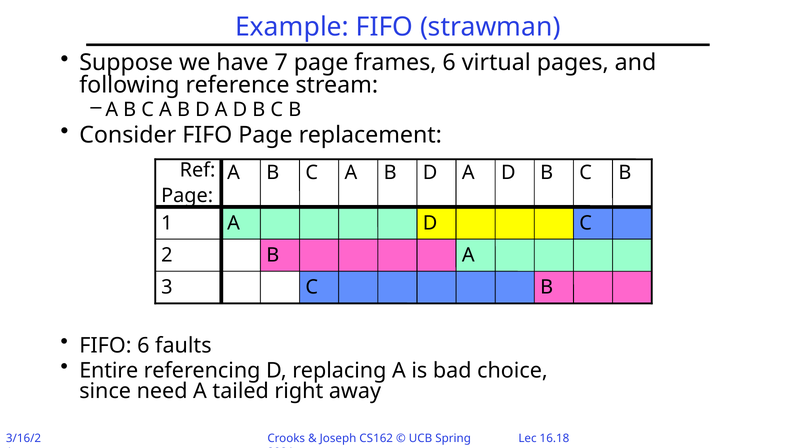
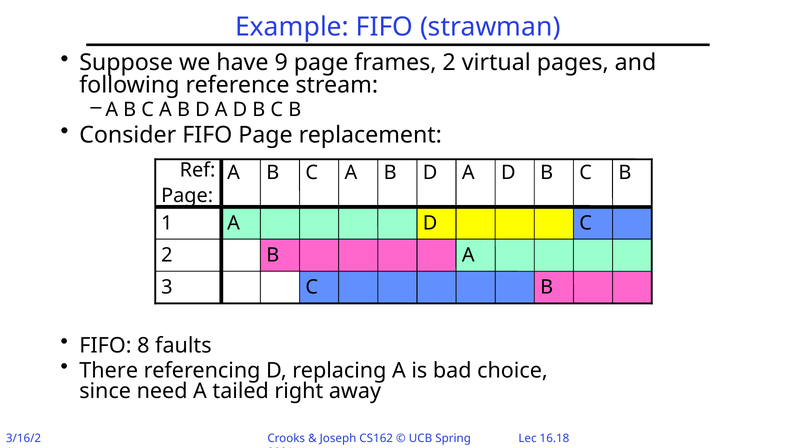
7: 7 -> 9
frames 6: 6 -> 2
FIFO 6: 6 -> 8
Entire: Entire -> There
